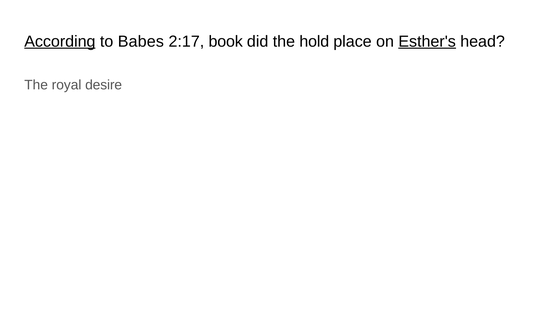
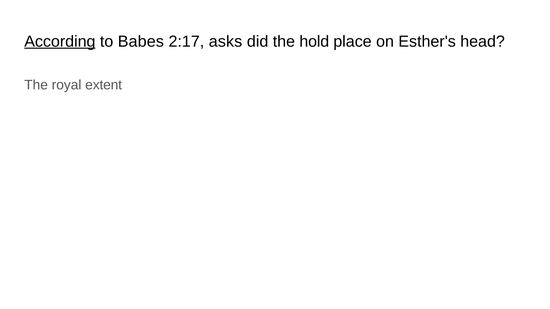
book: book -> asks
Esther's underline: present -> none
desire: desire -> extent
